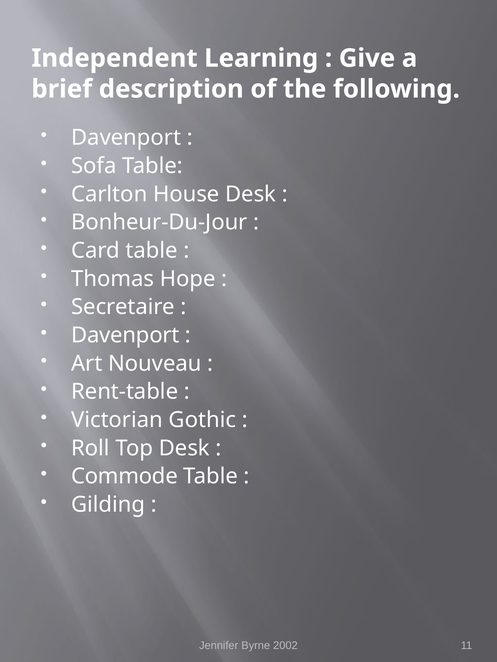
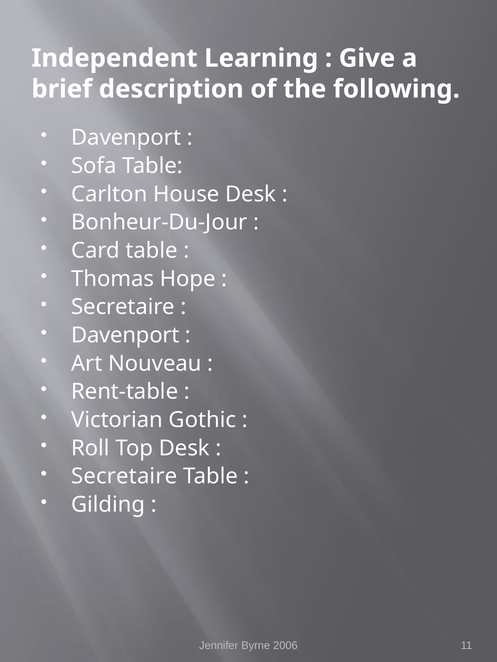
Commode at (124, 477): Commode -> Secretaire
2002: 2002 -> 2006
